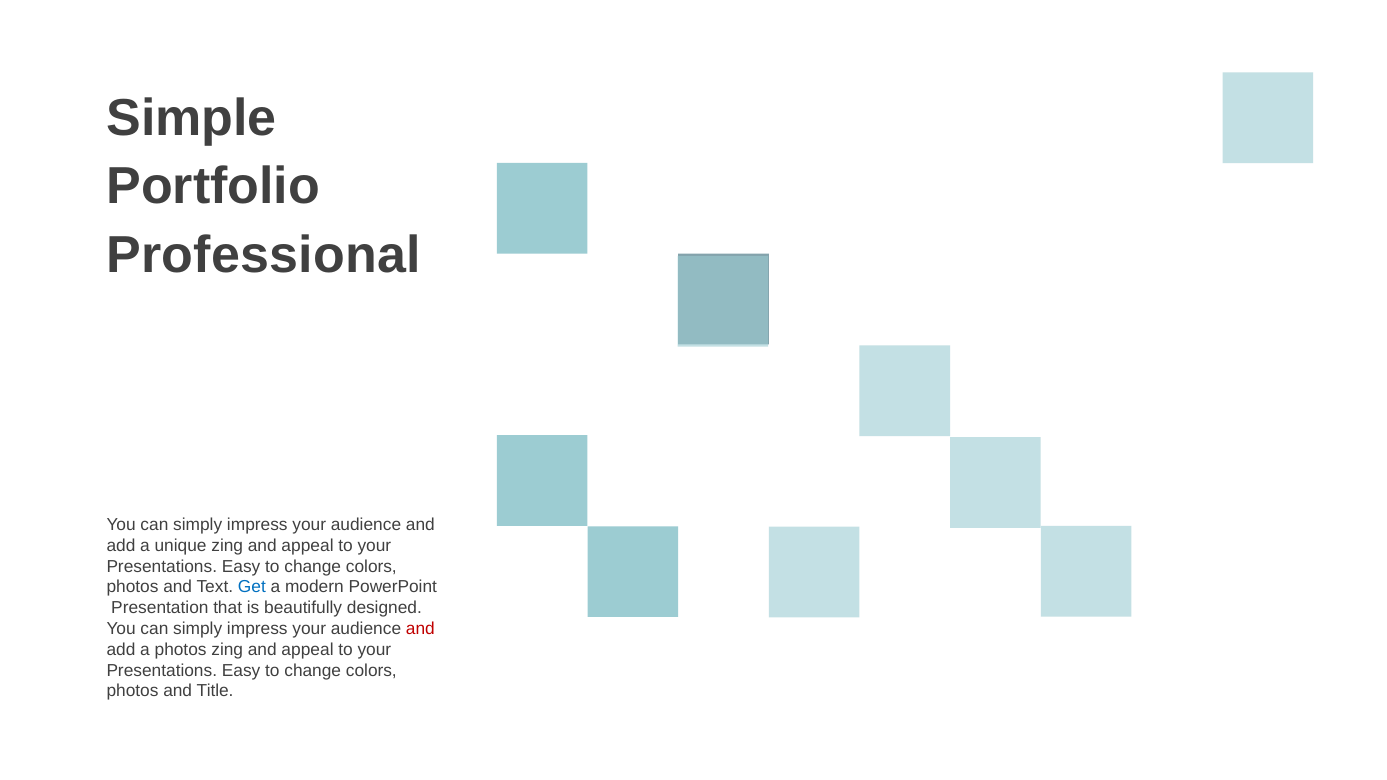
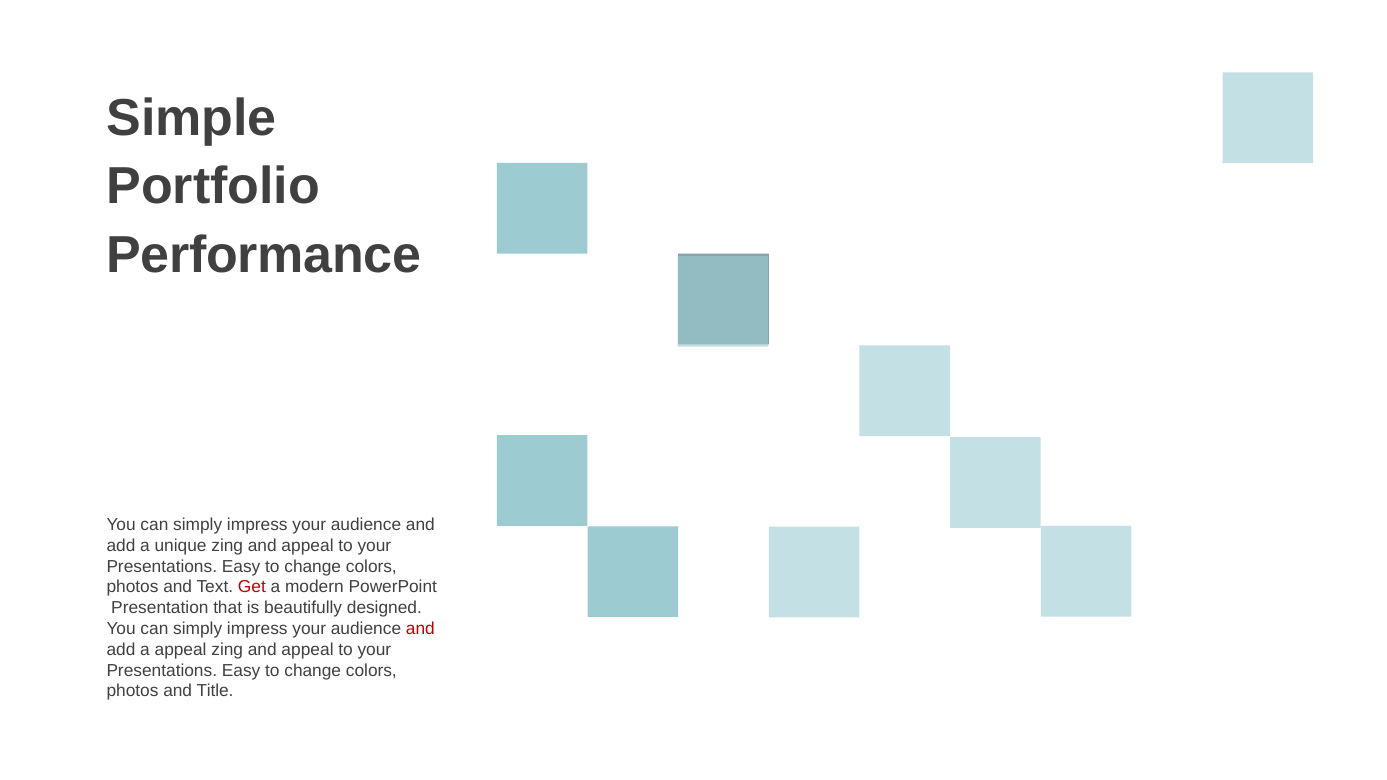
Professional: Professional -> Performance
Get colour: blue -> red
a photos: photos -> appeal
